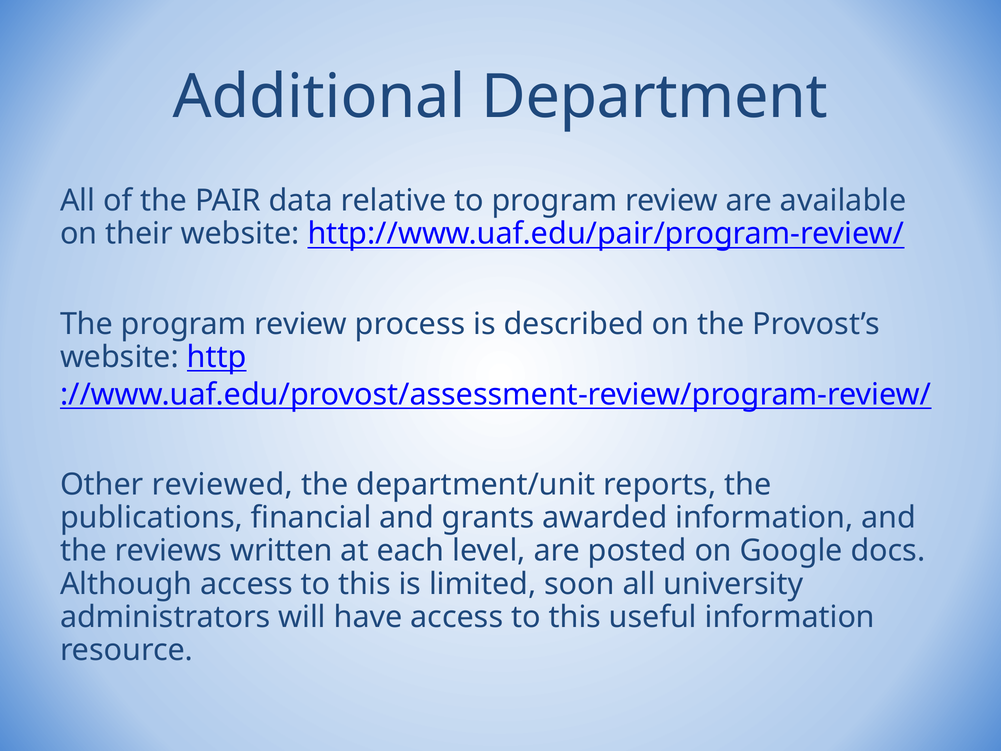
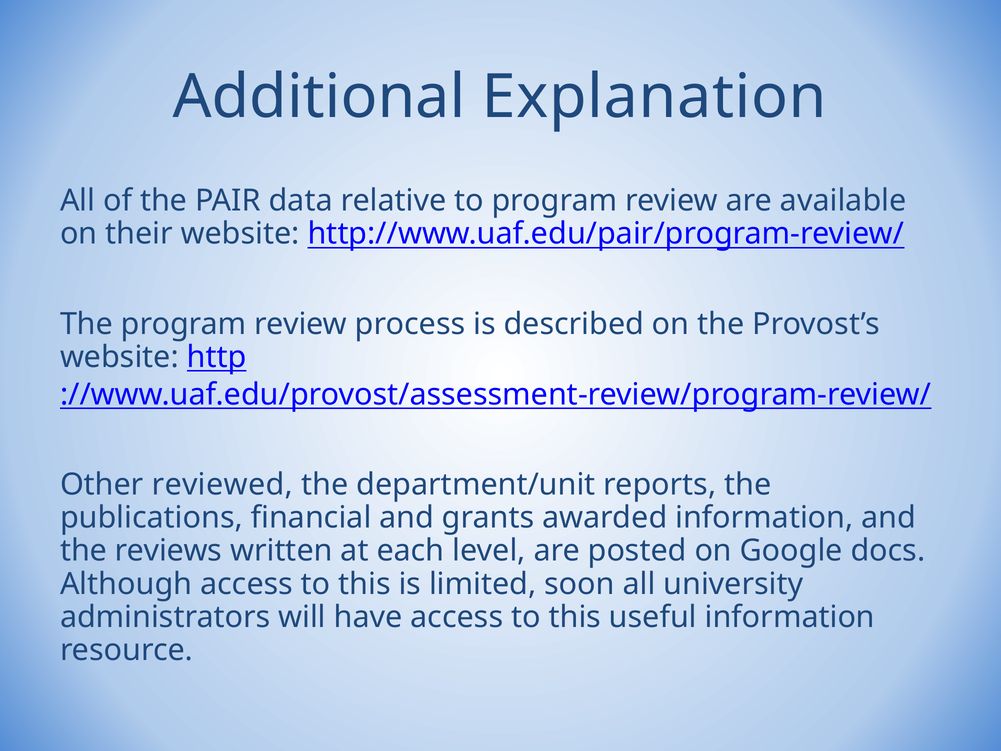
Department: Department -> Explanation
